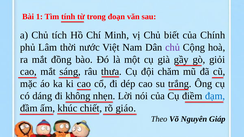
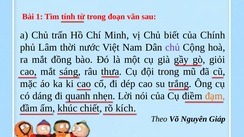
tích: tích -> trấn
đội chăm: chăm -> trong
không: không -> quanh
đạm colour: blue -> orange
giáo: giáo -> kích
